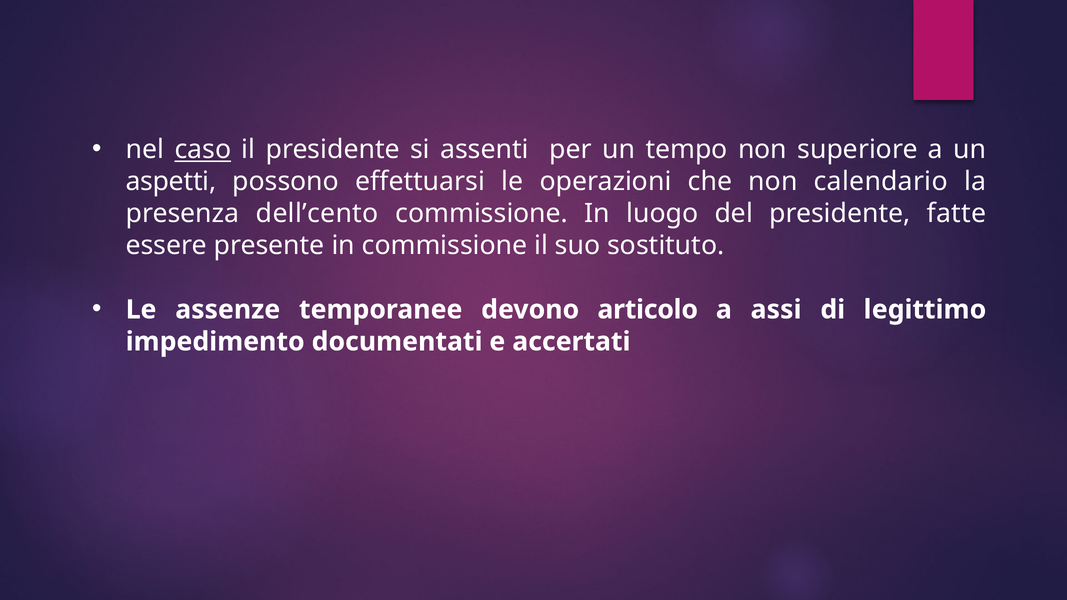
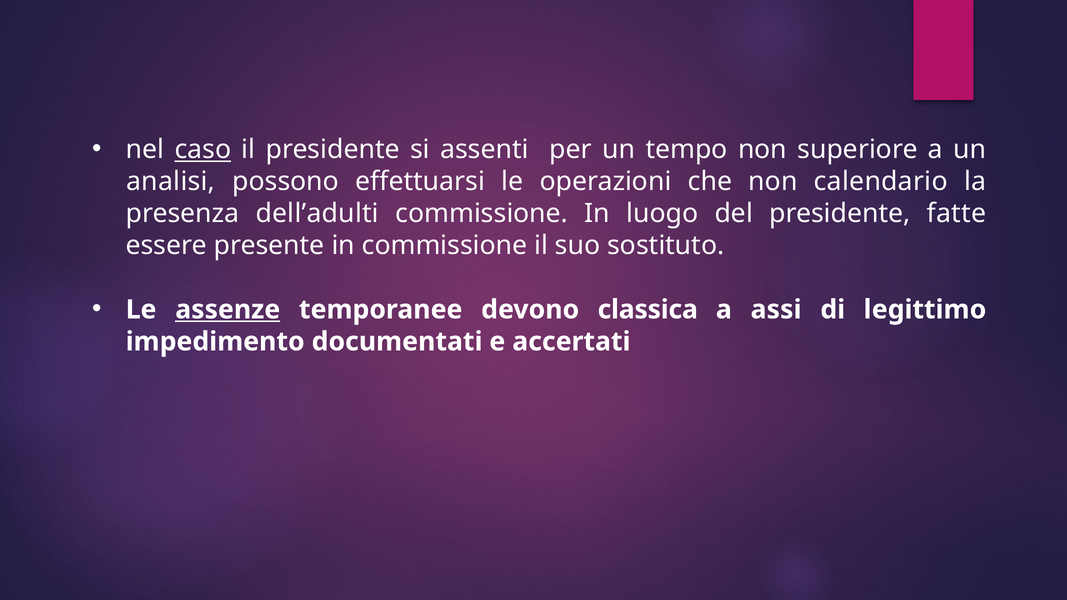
aspetti: aspetti -> analisi
dell’cento: dell’cento -> dell’adulti
assenze underline: none -> present
articolo: articolo -> classica
